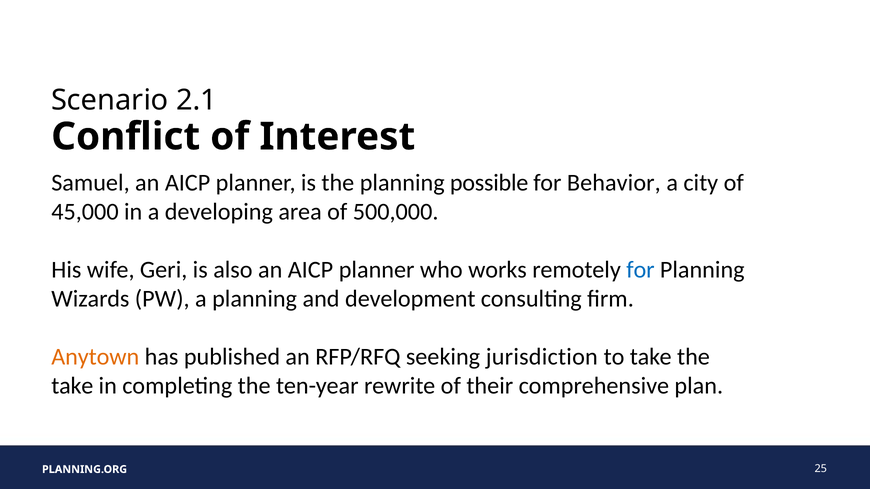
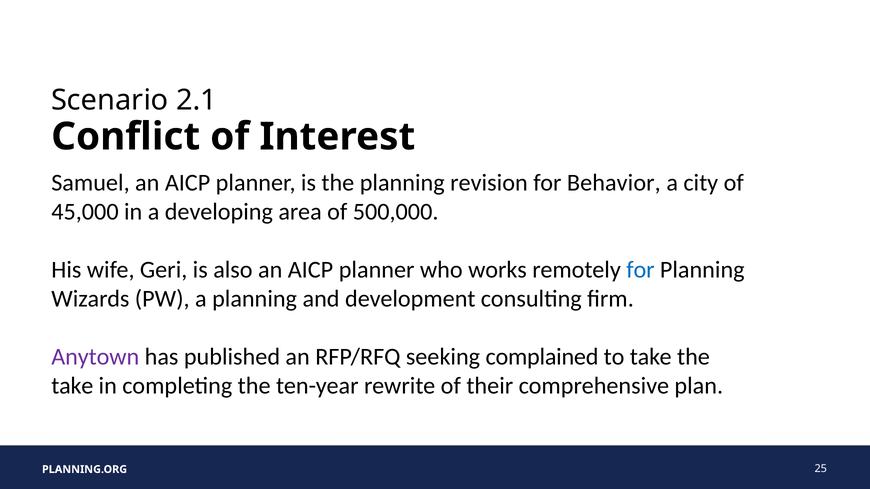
possible: possible -> revision
Anytown colour: orange -> purple
jurisdiction: jurisdiction -> complained
